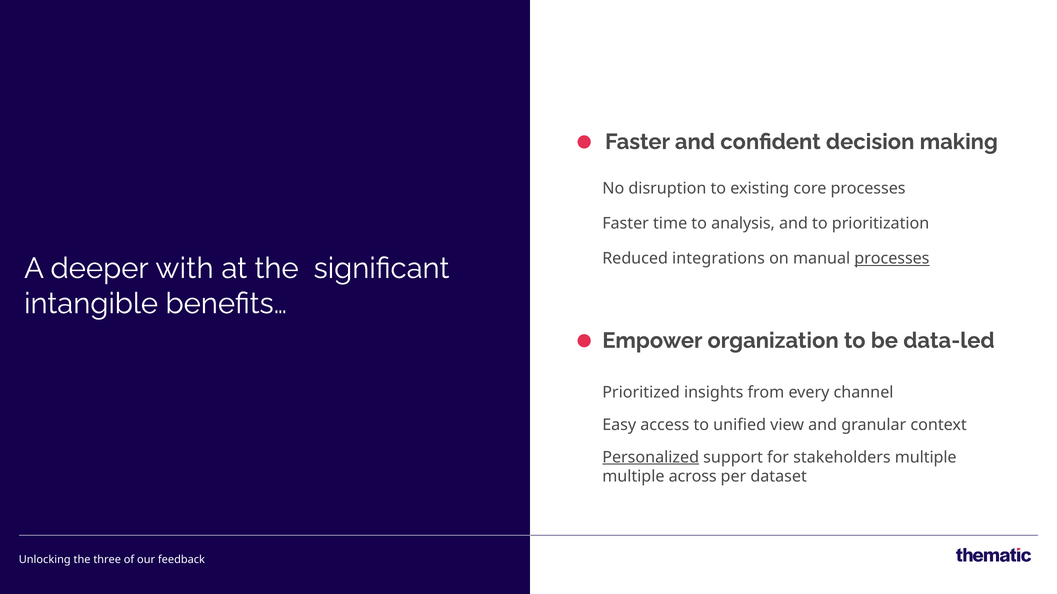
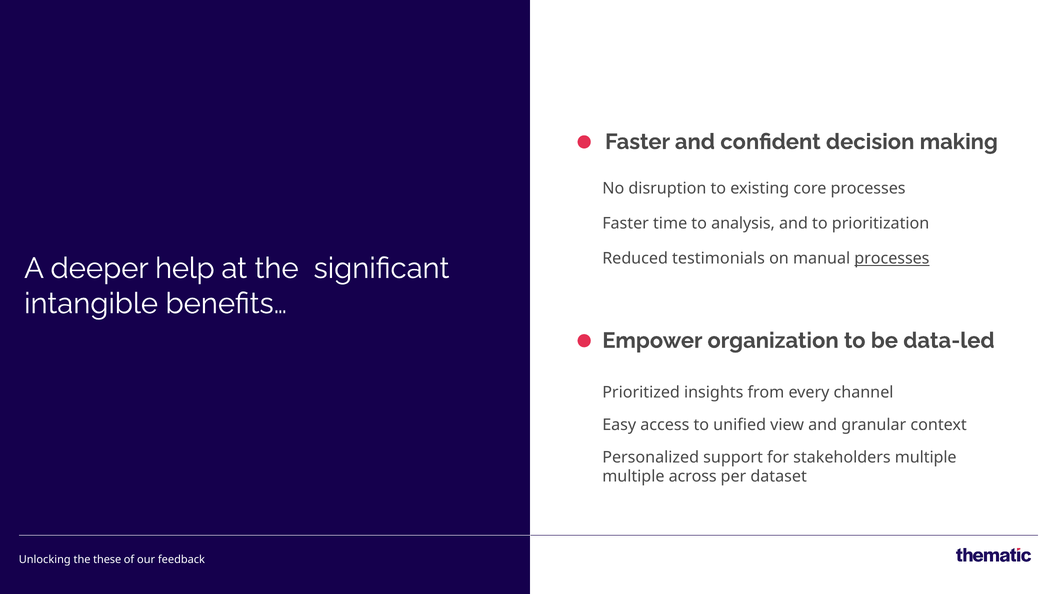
integrations: integrations -> testimonials
with: with -> help
Personalized underline: present -> none
three: three -> these
